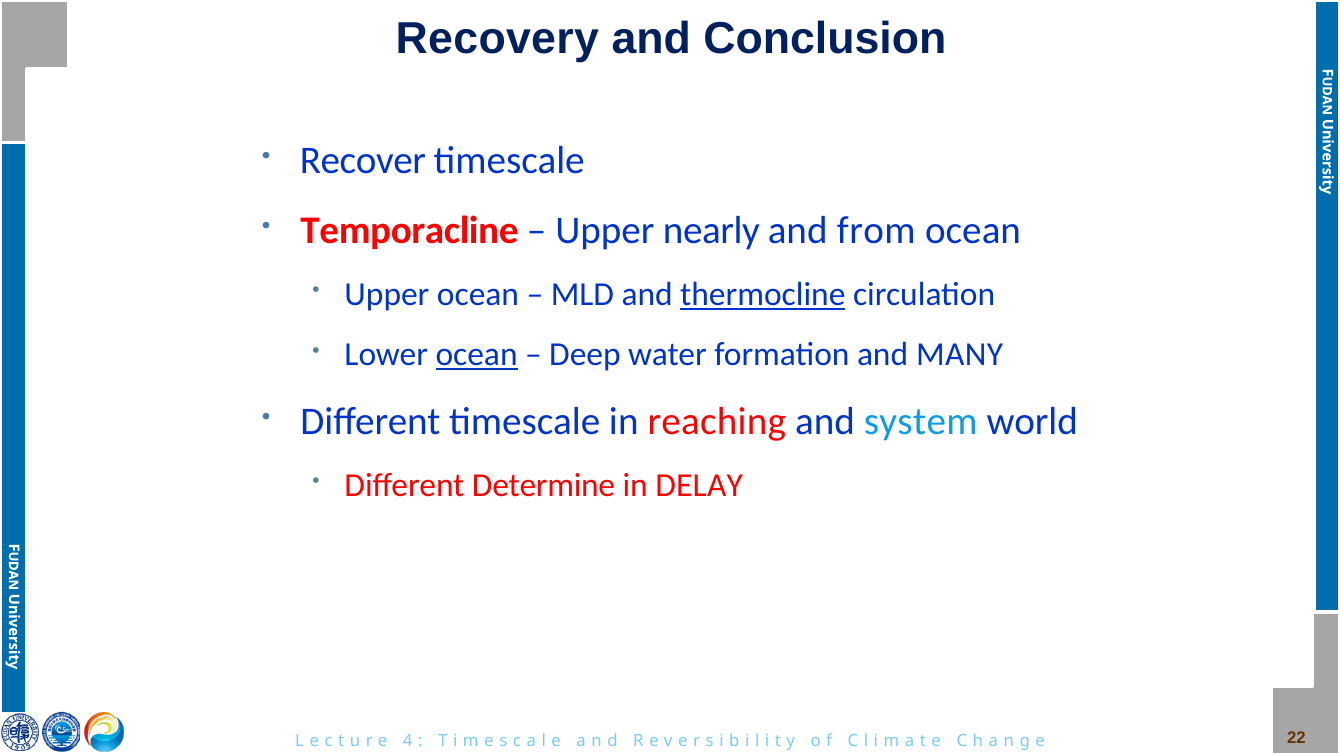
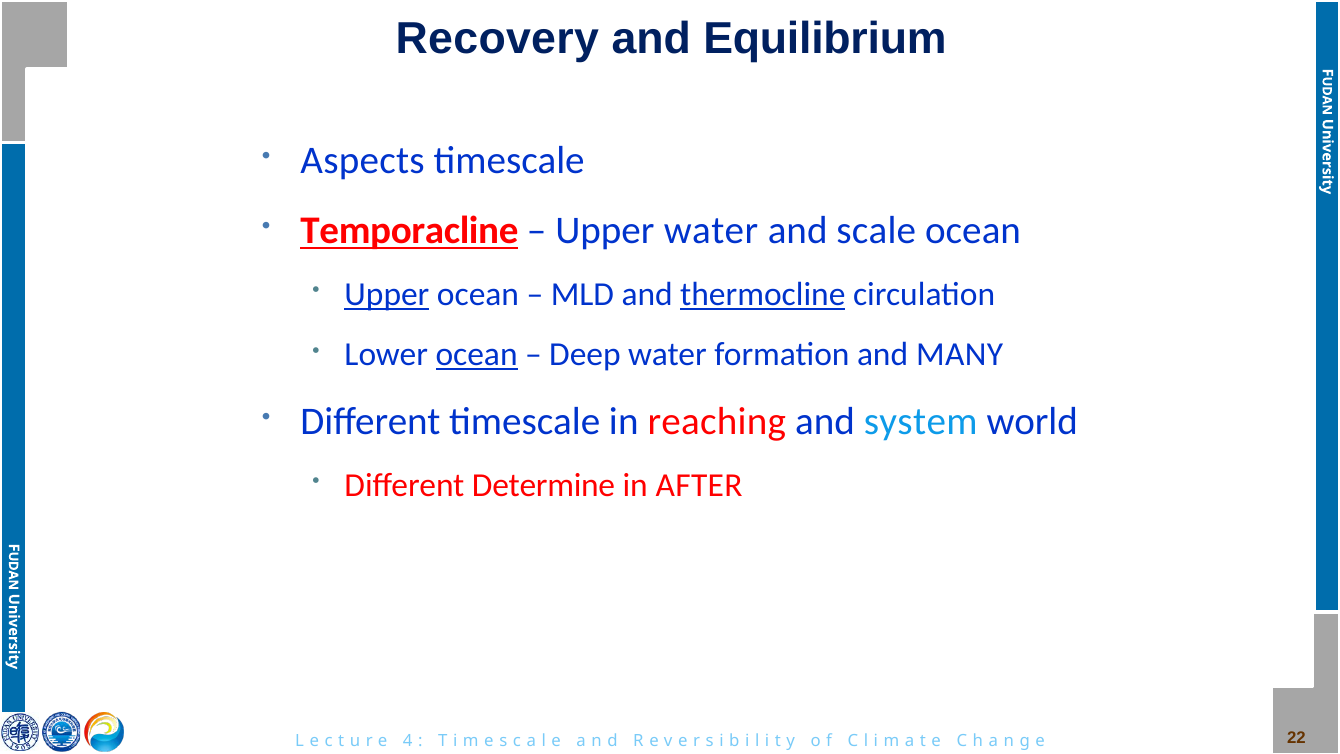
Conclusion: Conclusion -> Equilibrium
Recover: Recover -> Aspects
Temporacline underline: none -> present
Upper nearly: nearly -> water
from: from -> scale
Upper at (387, 294) underline: none -> present
DELAY: DELAY -> AFTER
